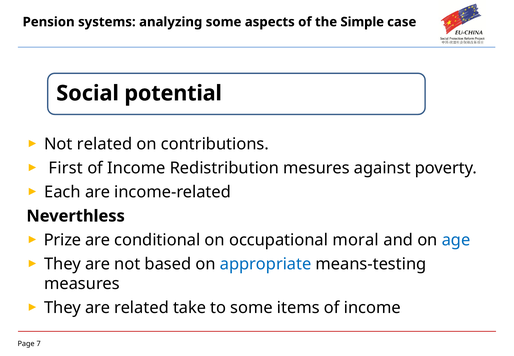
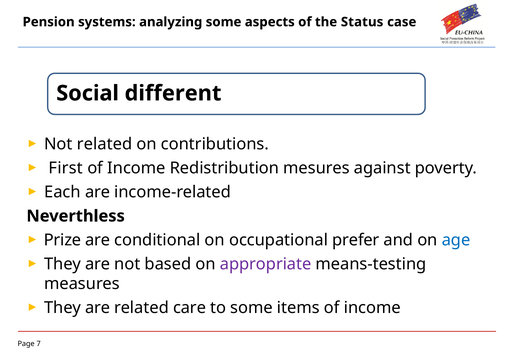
Simple: Simple -> Status
potential: potential -> different
moral: moral -> prefer
appropriate colour: blue -> purple
take: take -> care
